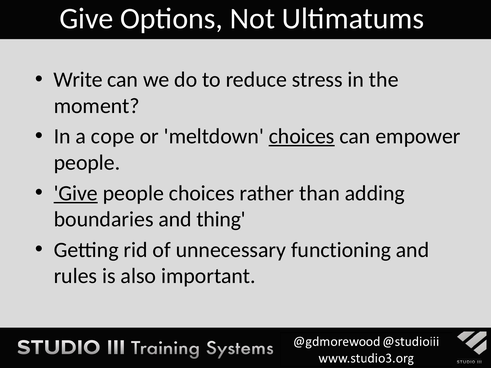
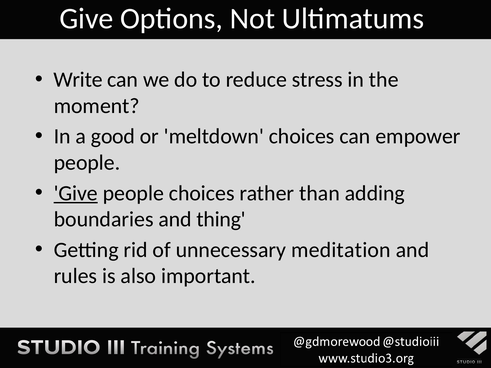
cope: cope -> good
choices at (302, 137) underline: present -> none
functioning: functioning -> meditation
